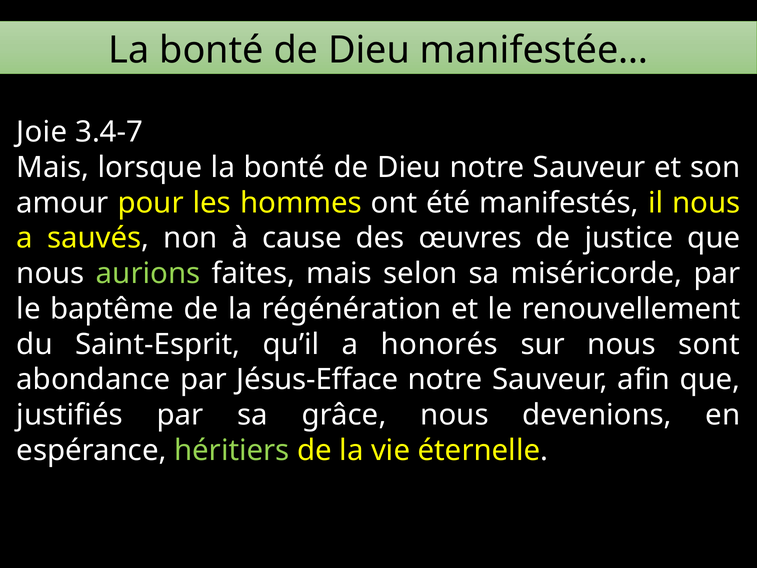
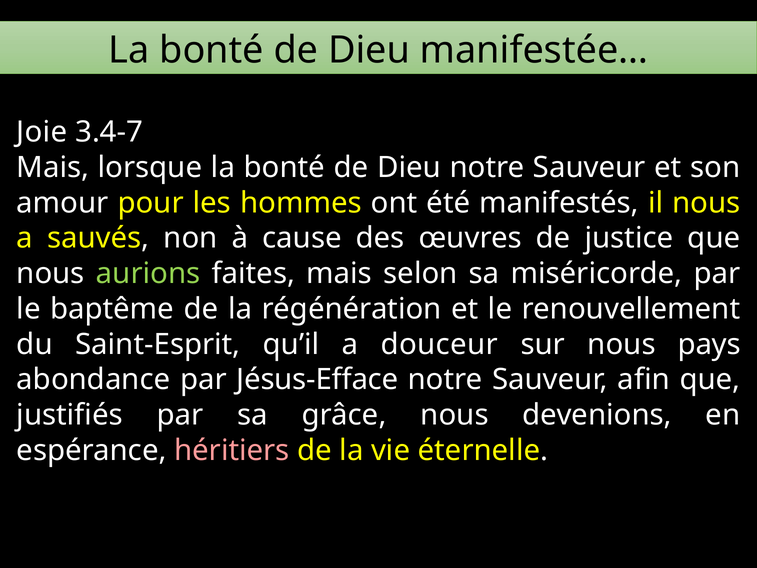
honorés: honorés -> douceur
sont: sont -> pays
héritiers colour: light green -> pink
